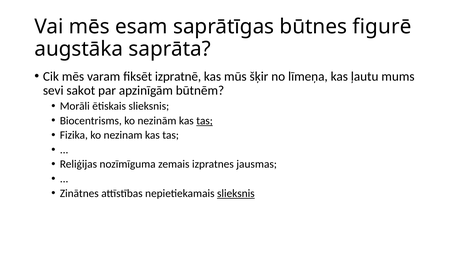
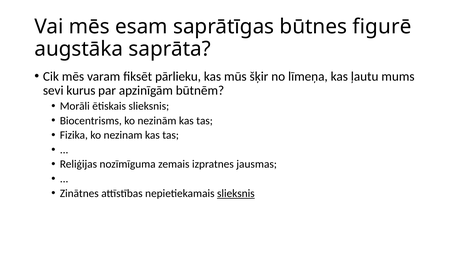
izpratnē: izpratnē -> pārlieku
sakot: sakot -> kurus
tas at (205, 121) underline: present -> none
